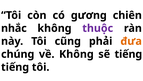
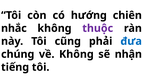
gương: gương -> hướng
đưa colour: orange -> blue
sẽ tiếng: tiếng -> nhận
